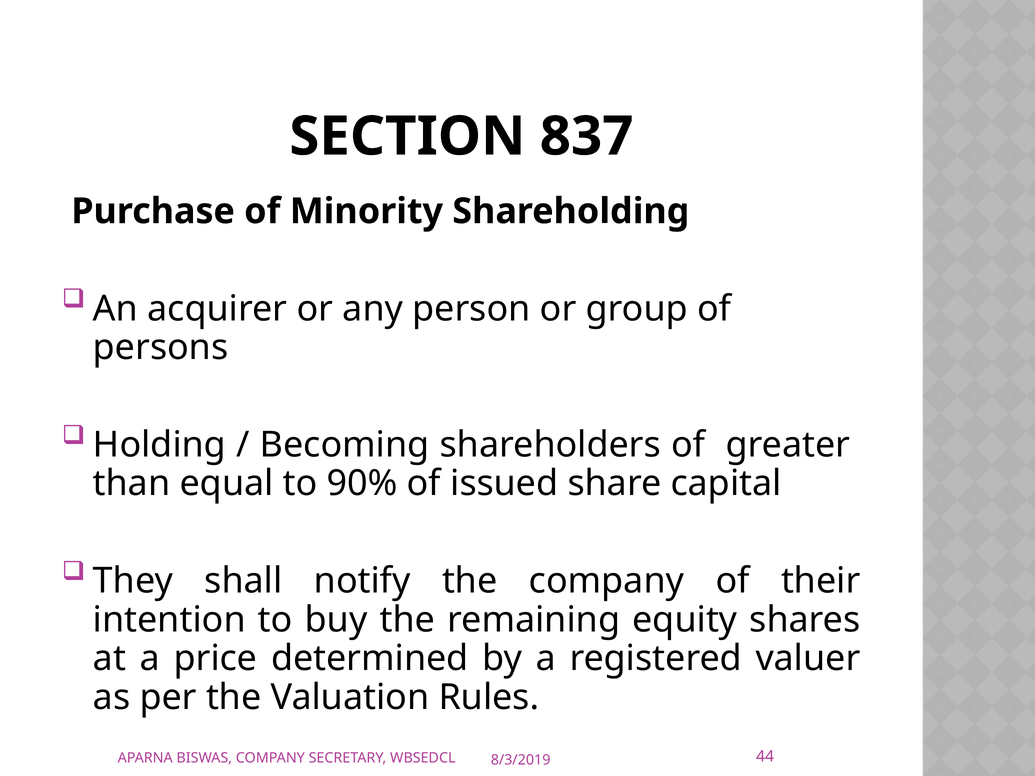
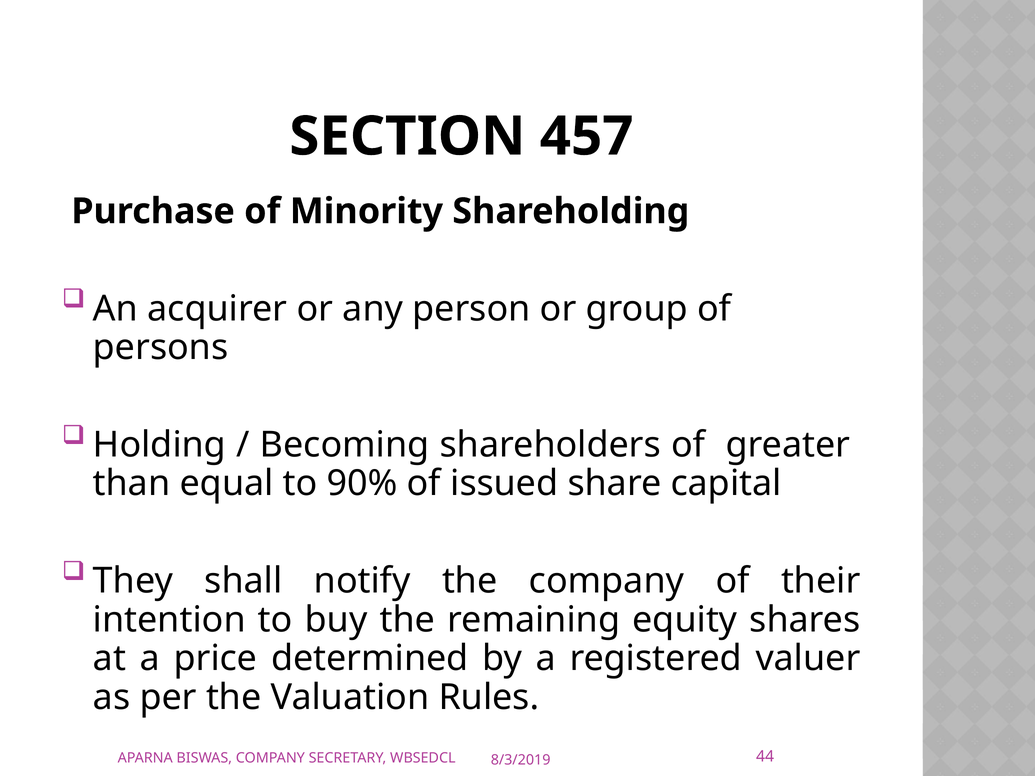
837: 837 -> 457
